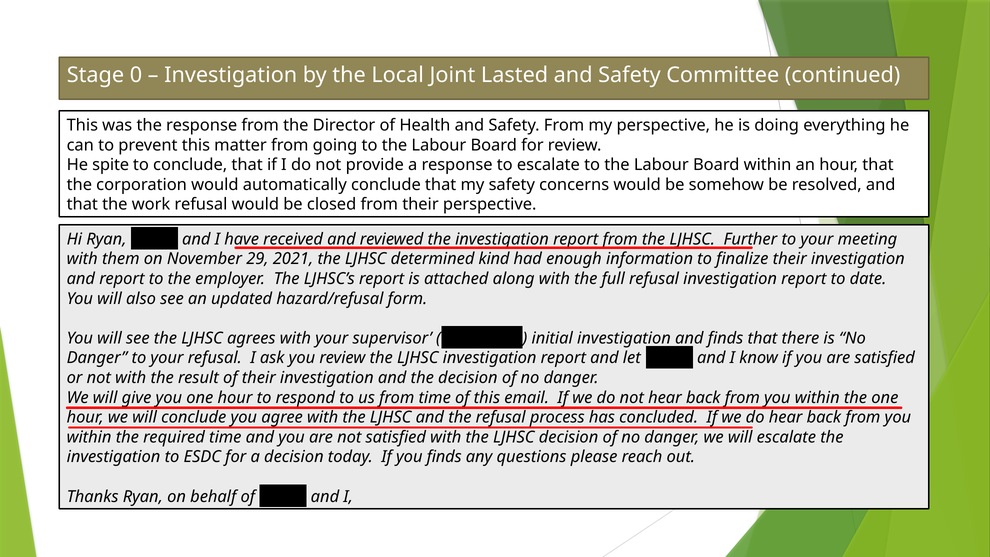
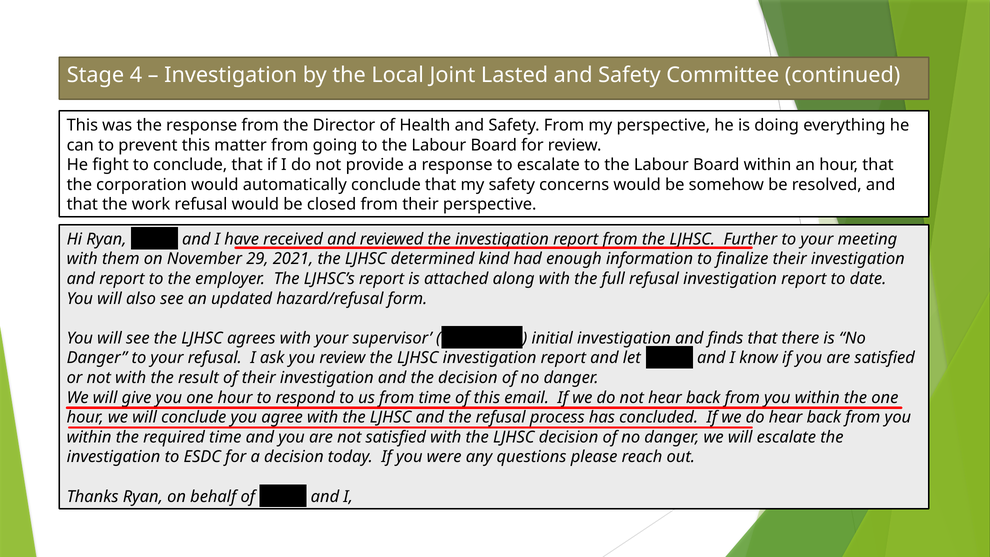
0: 0 -> 4
spite: spite -> fight
you finds: finds -> were
